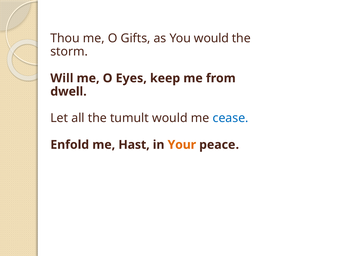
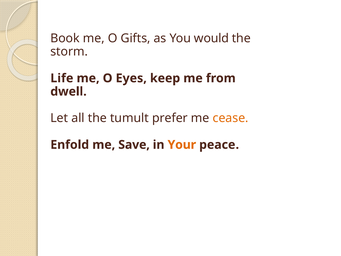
Thou: Thou -> Book
Will: Will -> Life
tumult would: would -> prefer
cease colour: blue -> orange
Hast: Hast -> Save
